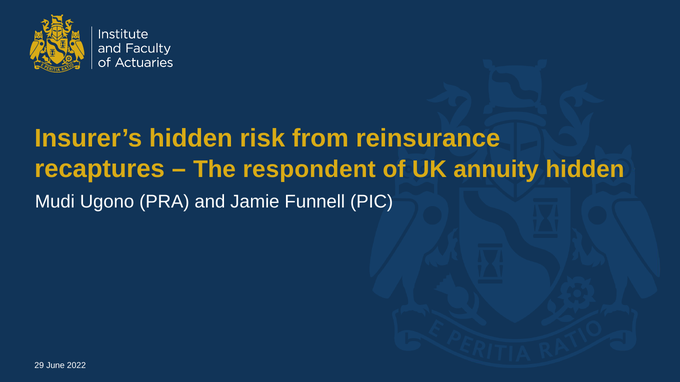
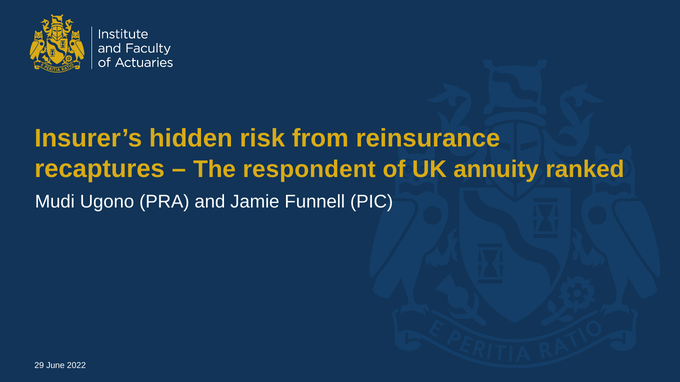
annuity hidden: hidden -> ranked
